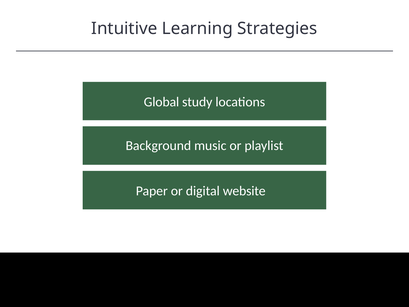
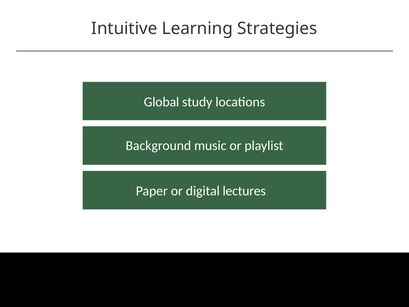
website: website -> lectures
